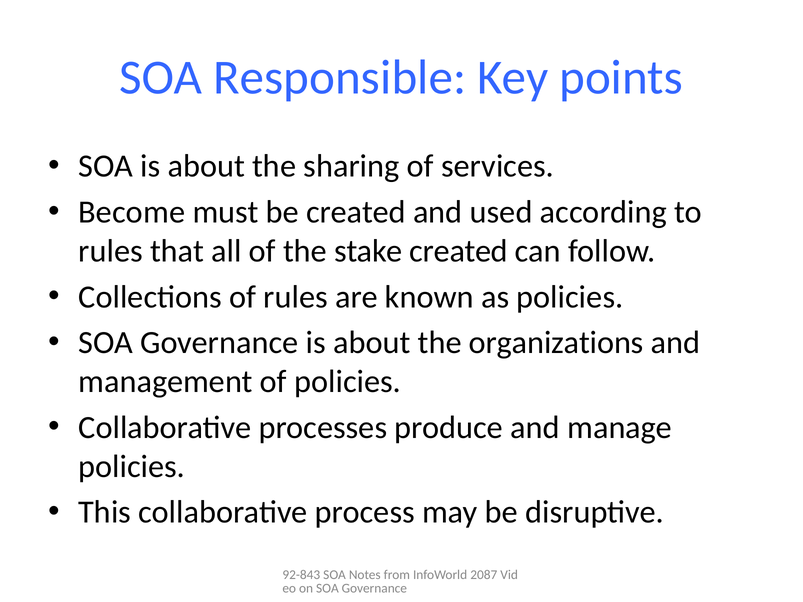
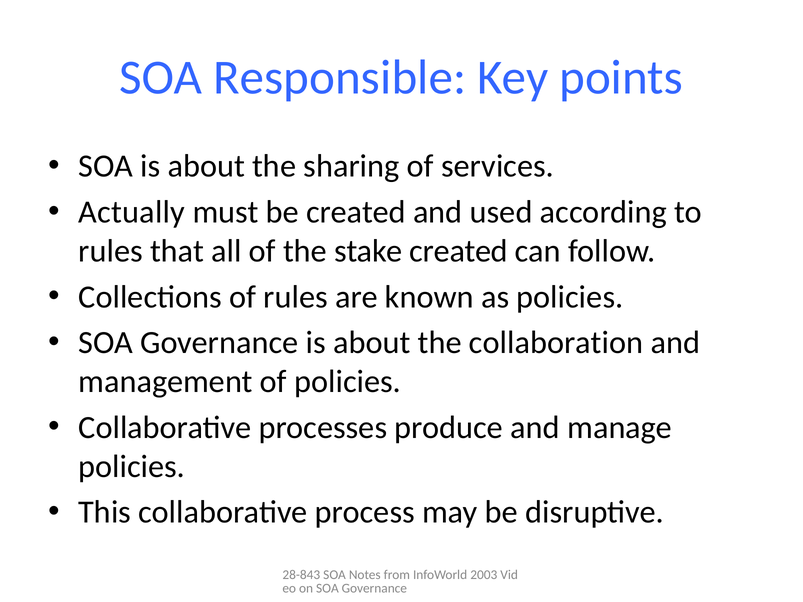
Become: Become -> Actually
organizations: organizations -> collaboration
92-843: 92-843 -> 28-843
2087: 2087 -> 2003
